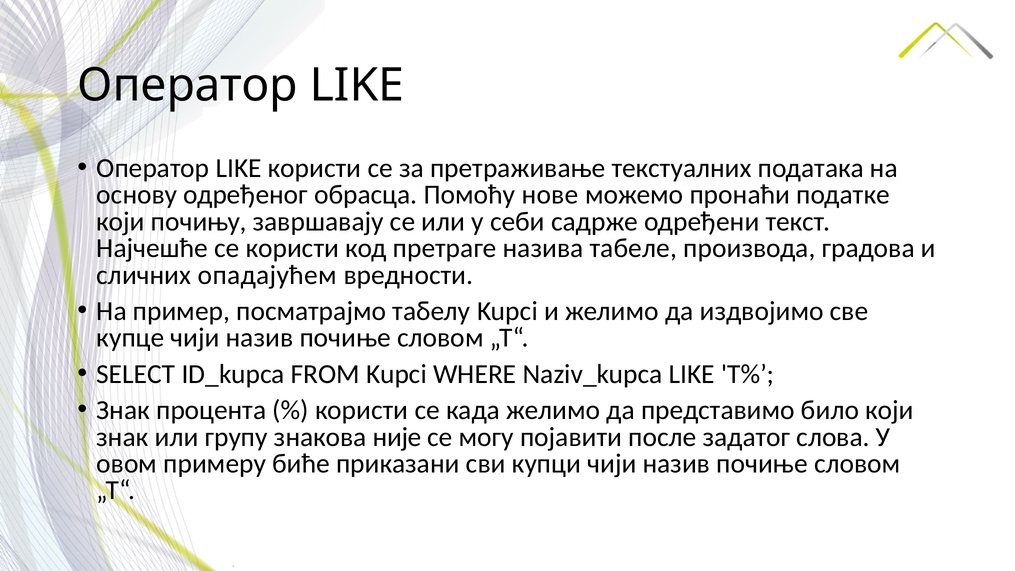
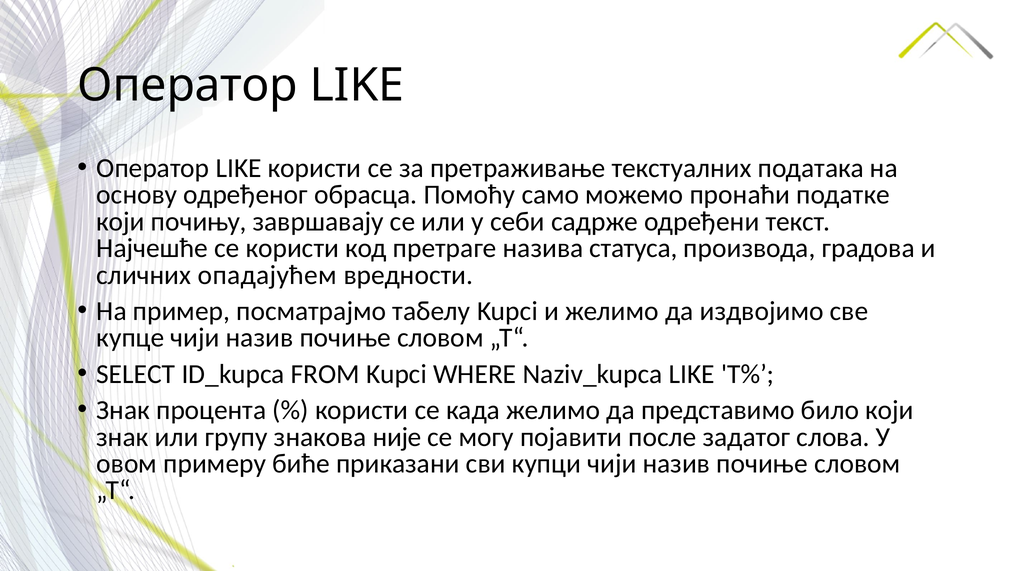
нове: нове -> само
табеле: табеле -> статуса
